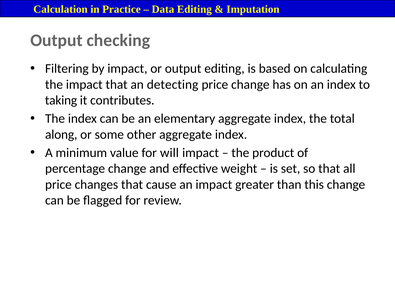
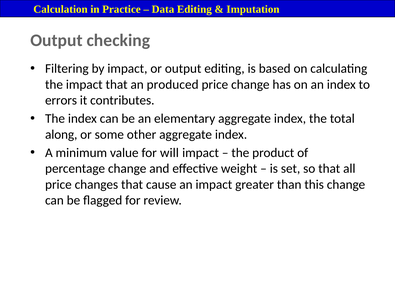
detecting: detecting -> produced
taking: taking -> errors
